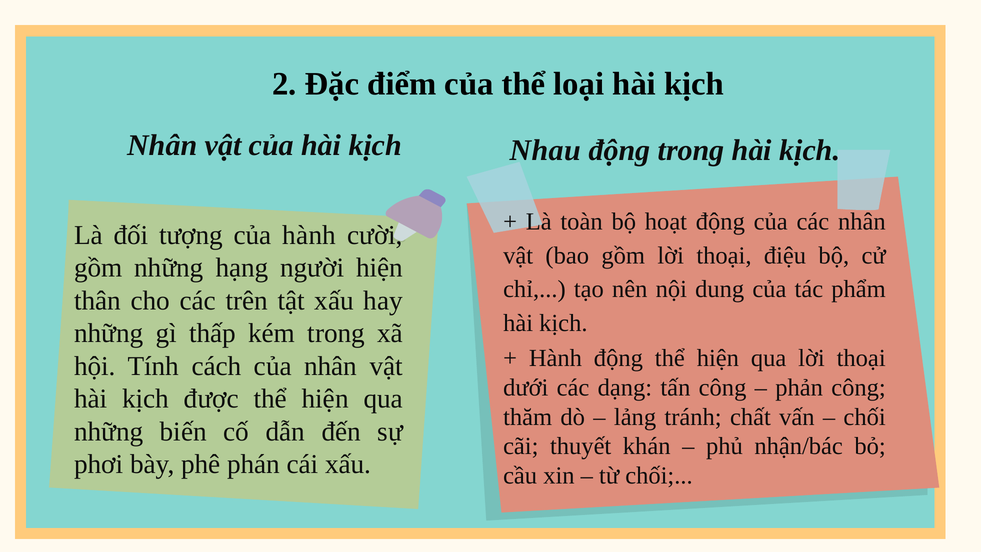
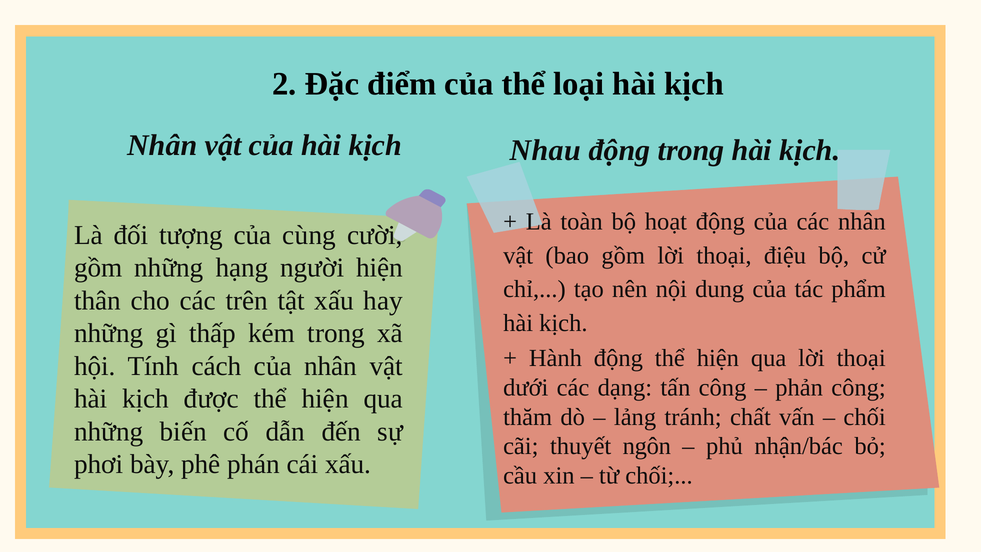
của hành: hành -> cùng
khán: khán -> ngôn
